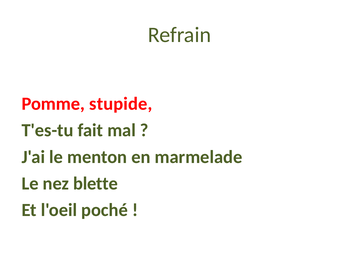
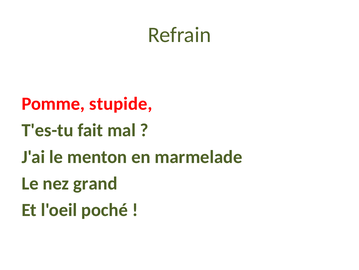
blette: blette -> grand
